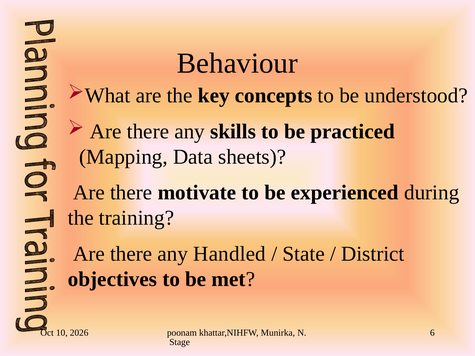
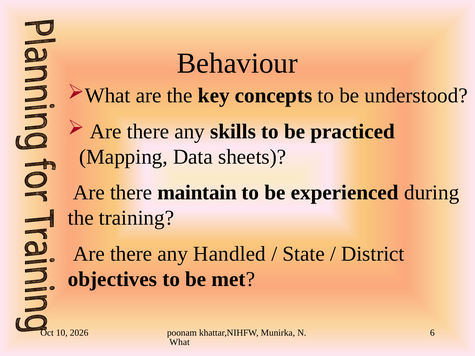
motivate: motivate -> maintain
Stage at (180, 342): Stage -> What
